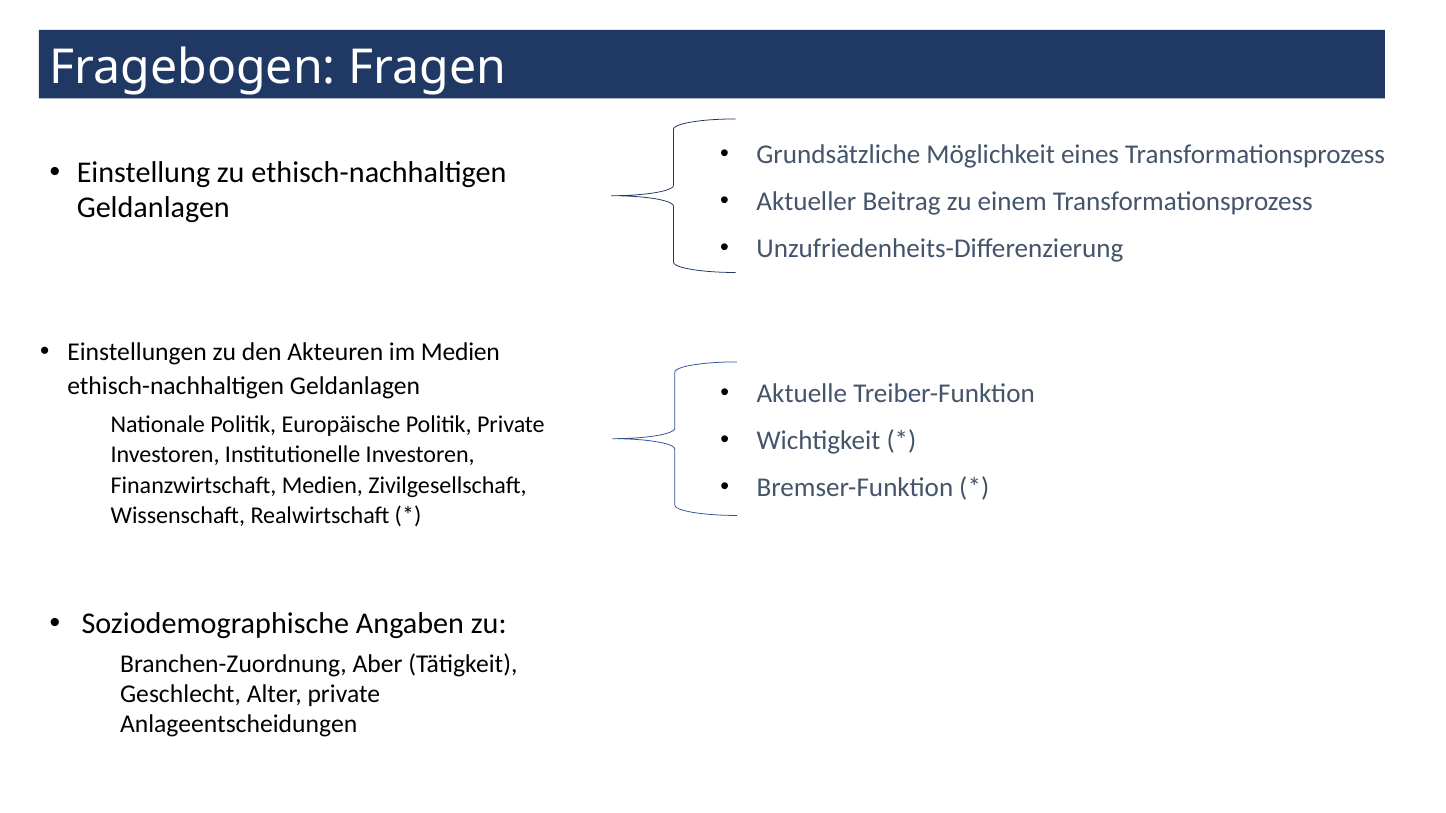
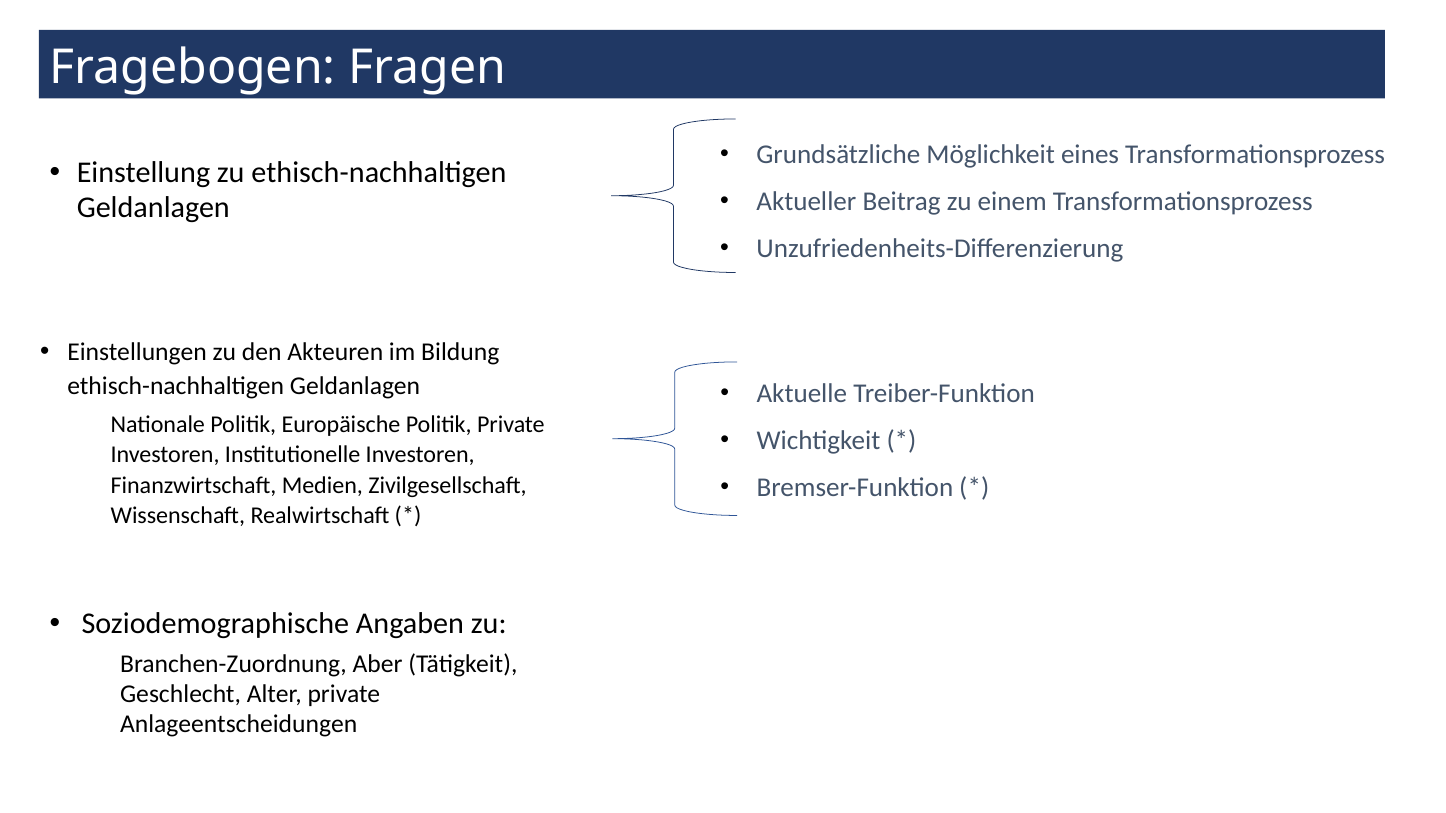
im Medien: Medien -> Bildung
